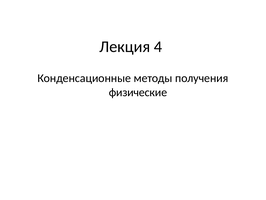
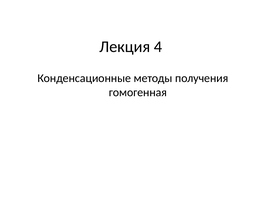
физические: физические -> гомогенная
